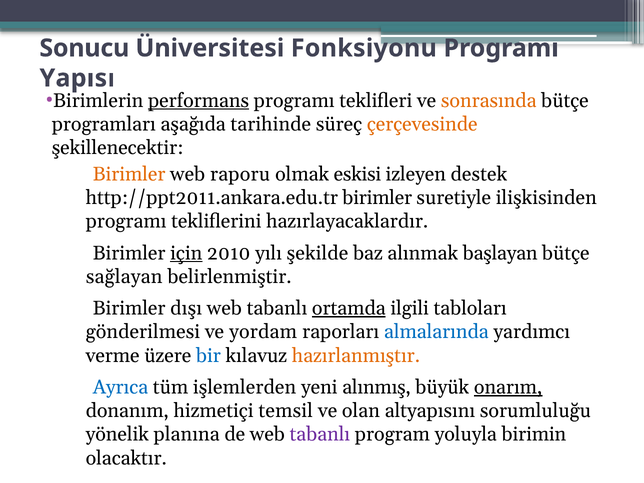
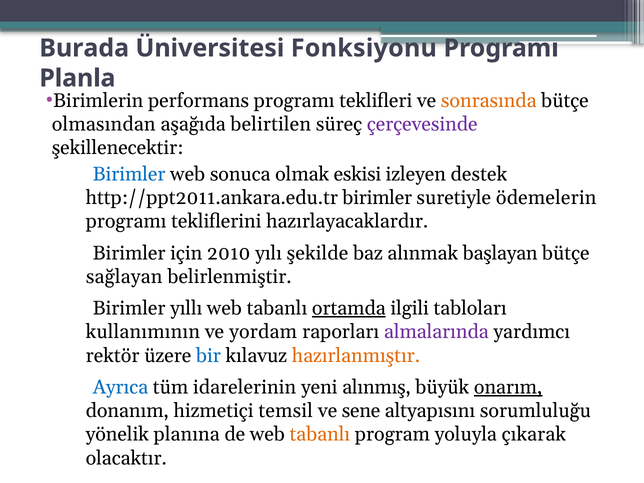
Sonucu: Sonucu -> Burada
Yapısı: Yapısı -> Planla
performans underline: present -> none
programları: programları -> olmasından
tarihinde: tarihinde -> belirtilen
çerçevesinde colour: orange -> purple
Birimler at (129, 174) colour: orange -> blue
raporu: raporu -> sonuca
ilişkisinden: ilişkisinden -> ödemelerin
için underline: present -> none
dışı: dışı -> yıllı
gönderilmesi: gönderilmesi -> kullanımının
almalarında colour: blue -> purple
verme: verme -> rektör
işlemlerden: işlemlerden -> idarelerinin
olan: olan -> sene
tabanlı at (320, 434) colour: purple -> orange
birimin: birimin -> çıkarak
